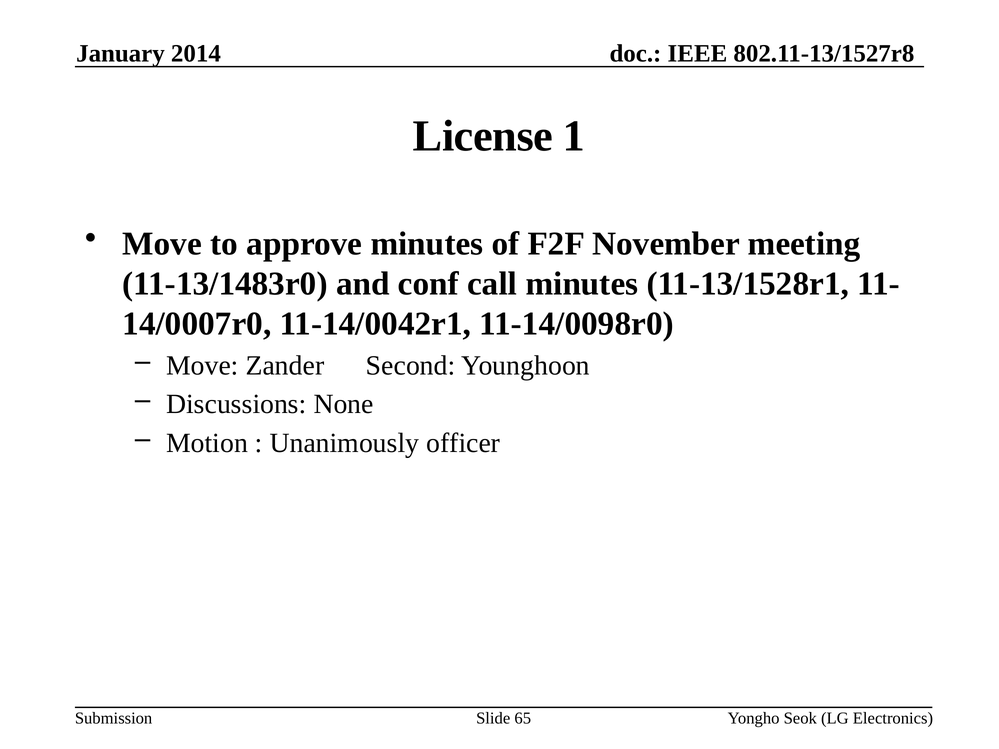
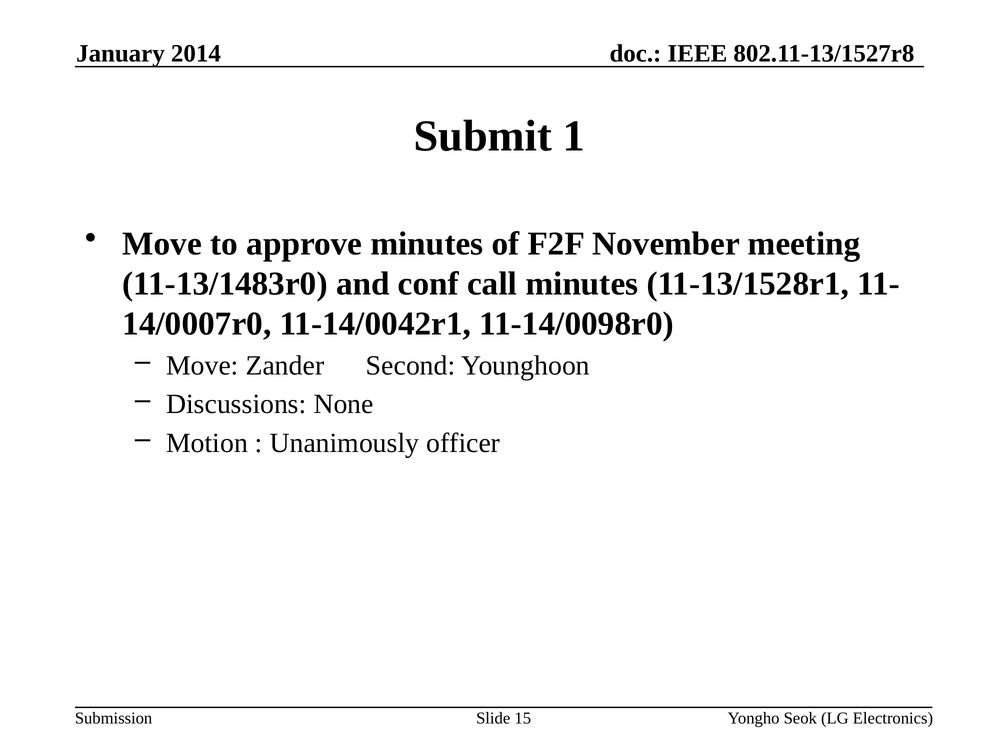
License: License -> Submit
65: 65 -> 15
